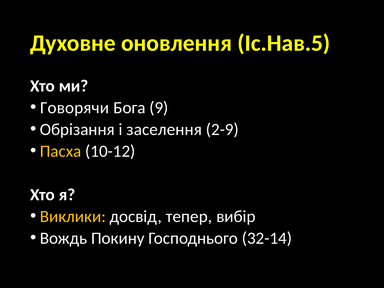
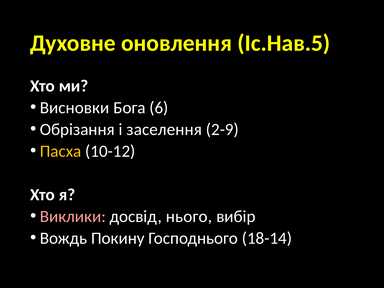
Говорячи: Говорячи -> Висновки
9: 9 -> 6
Виклики colour: yellow -> pink
тепер: тепер -> нього
32-14: 32-14 -> 18-14
